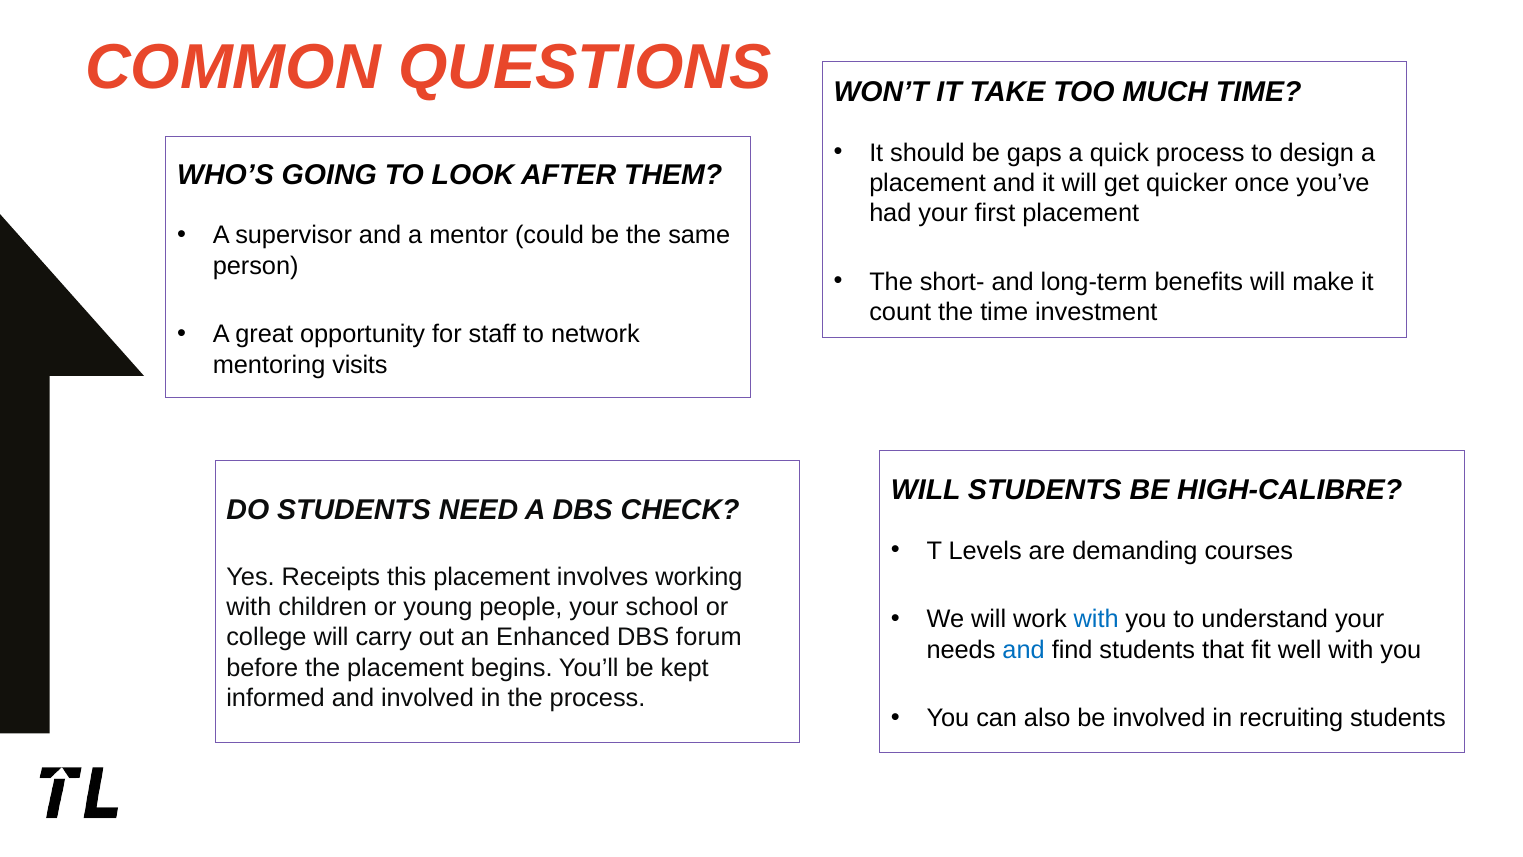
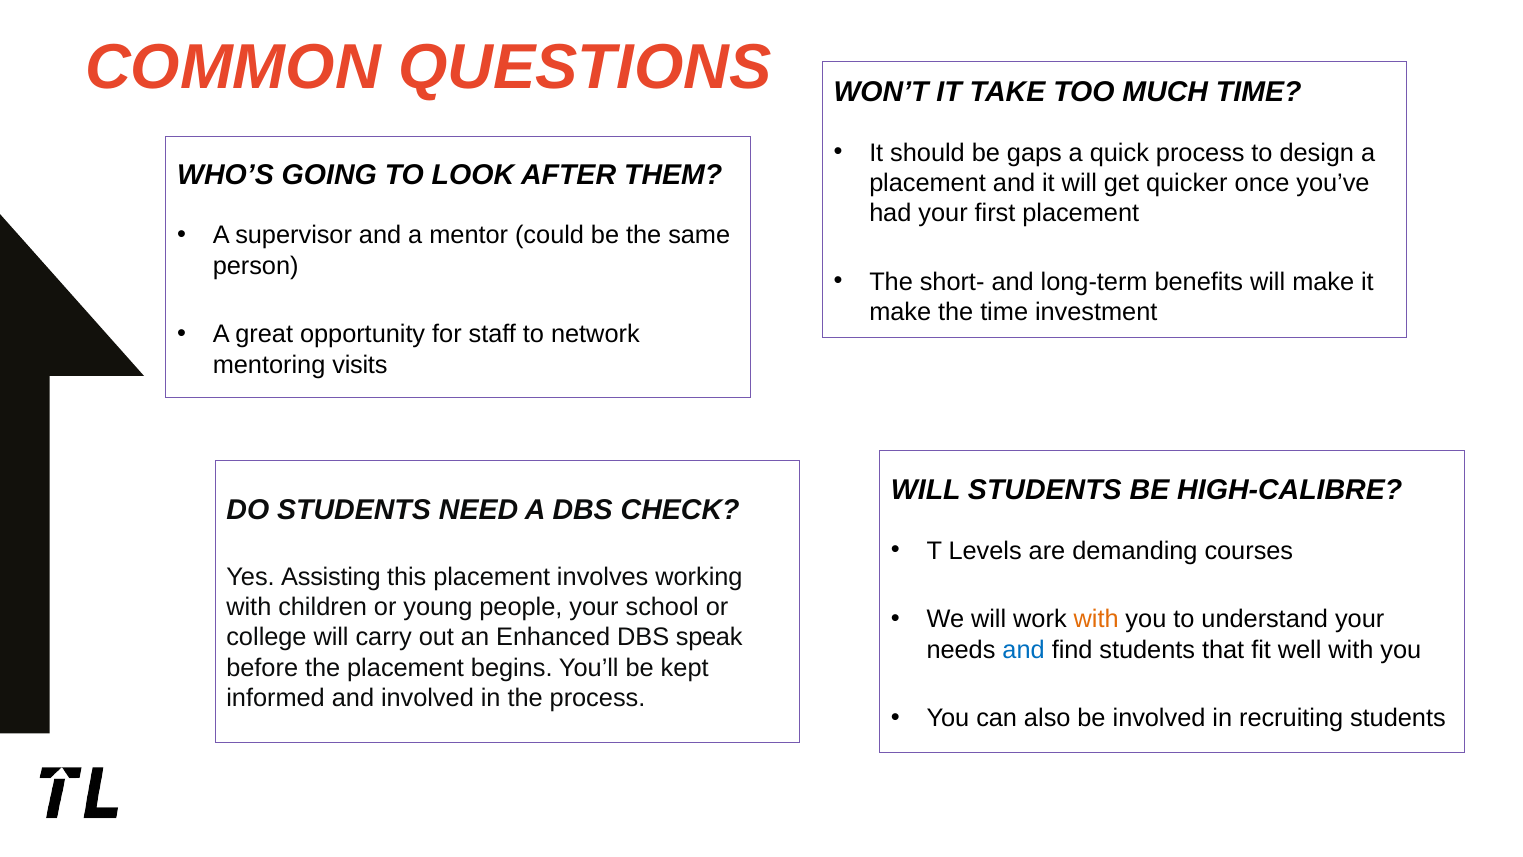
count at (900, 312): count -> make
Receipts: Receipts -> Assisting
with at (1096, 619) colour: blue -> orange
forum: forum -> speak
